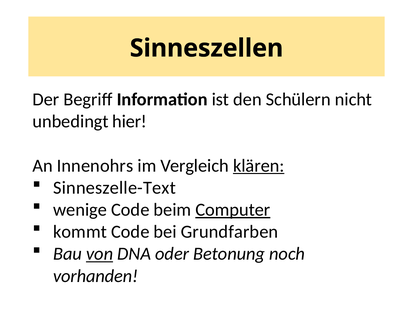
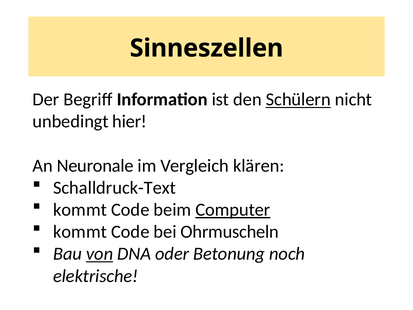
Schülern underline: none -> present
Innenohrs: Innenohrs -> Neuronale
klären underline: present -> none
Sinneszelle-Text: Sinneszelle-Text -> Schalldruck-Text
wenige at (80, 210): wenige -> kommt
Grundfarben: Grundfarben -> Ohrmuscheln
vorhanden: vorhanden -> elektrische
